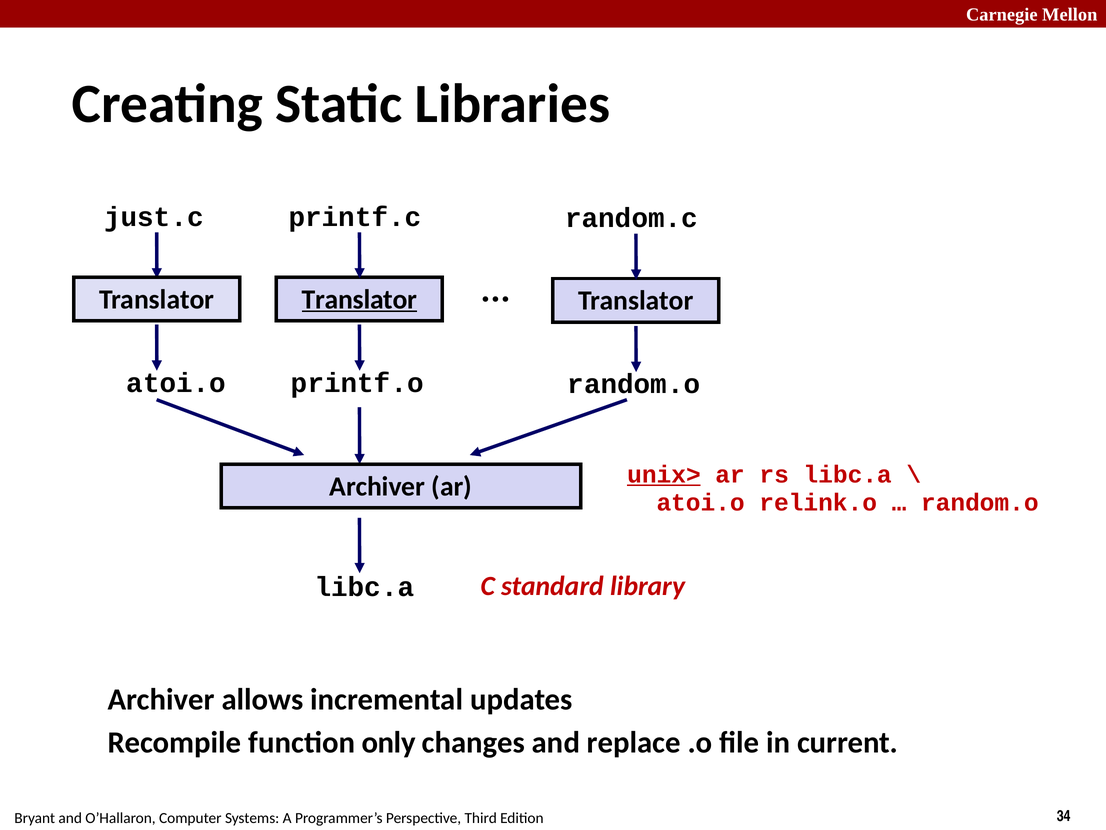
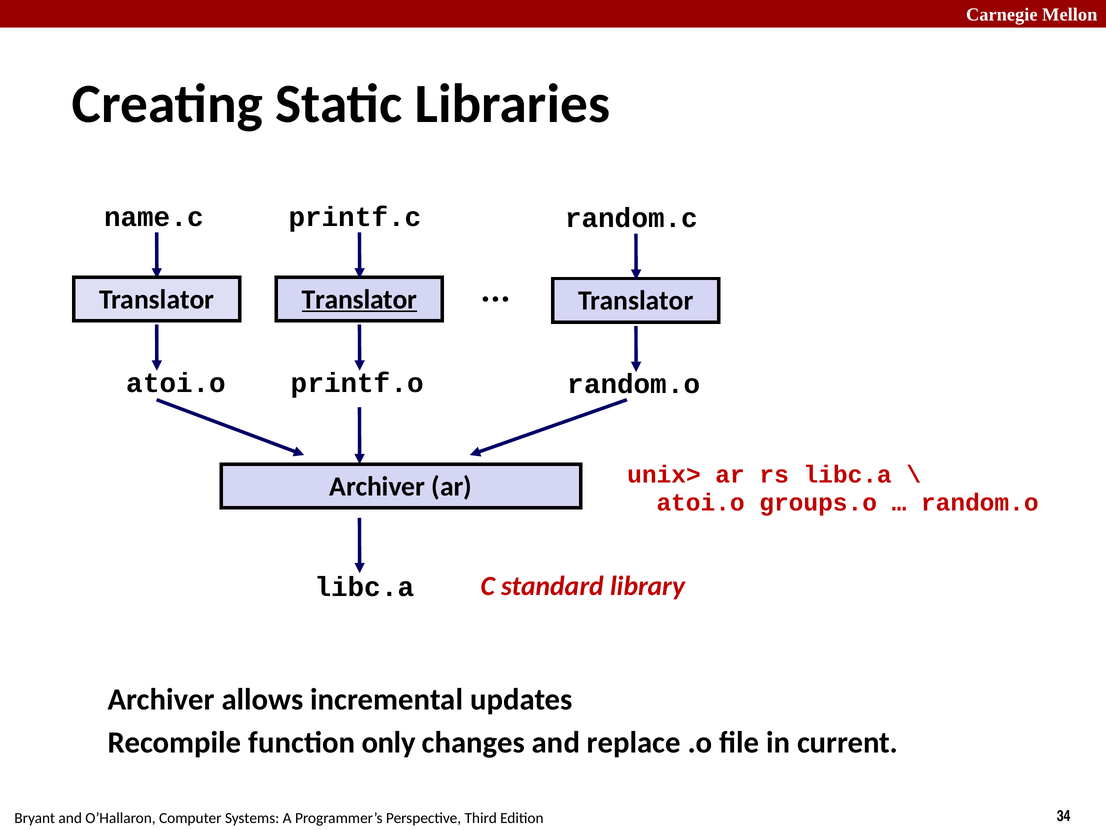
just.c: just.c -> name.c
unix> underline: present -> none
relink.o: relink.o -> groups.o
